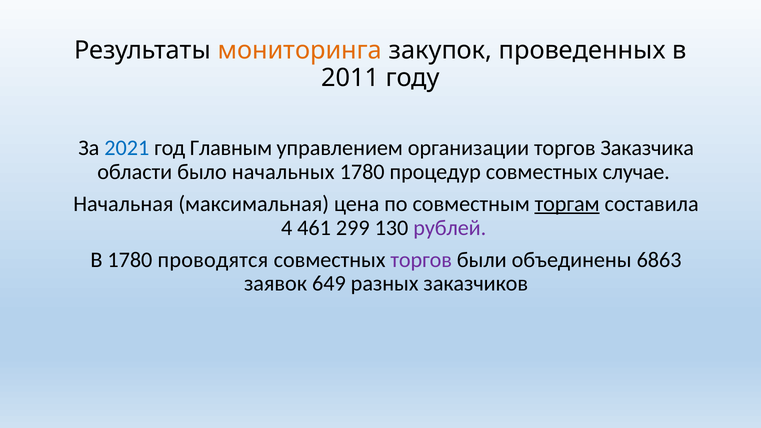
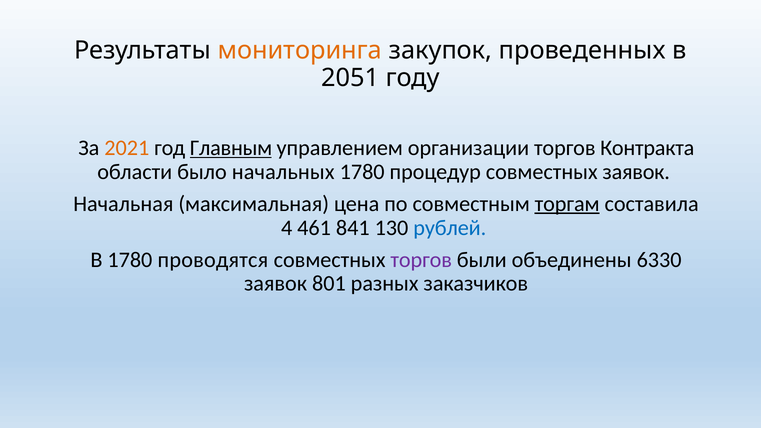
2011: 2011 -> 2051
2021 colour: blue -> orange
Главным underline: none -> present
Заказчика: Заказчика -> Контракта
совместных случае: случае -> заявок
299: 299 -> 841
рублей colour: purple -> blue
6863: 6863 -> 6330
649: 649 -> 801
